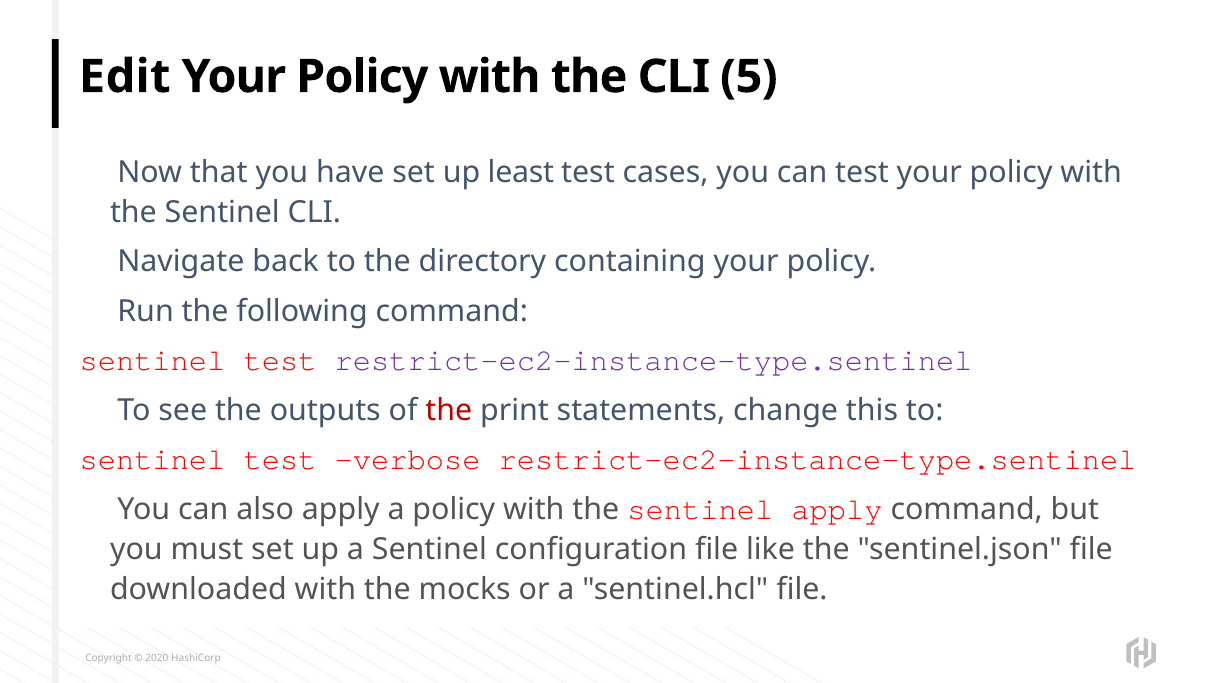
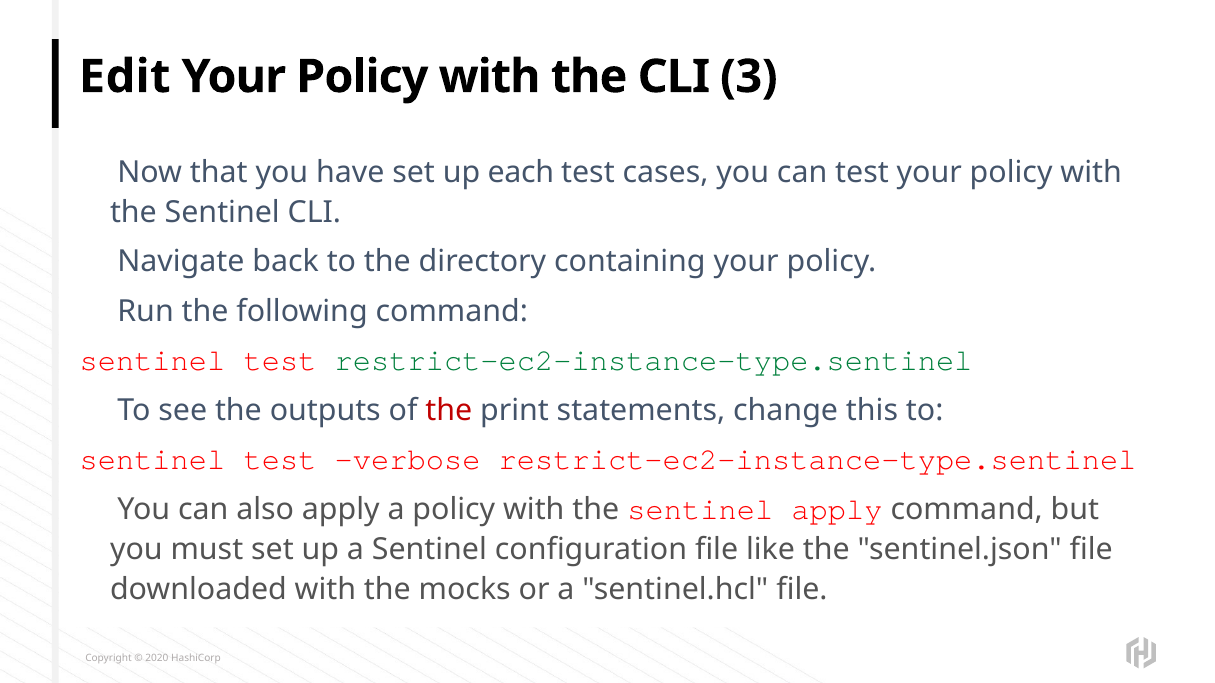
5: 5 -> 3
least: least -> each
restrict-ec2-instance-type.sentinel at (654, 361) colour: purple -> green
